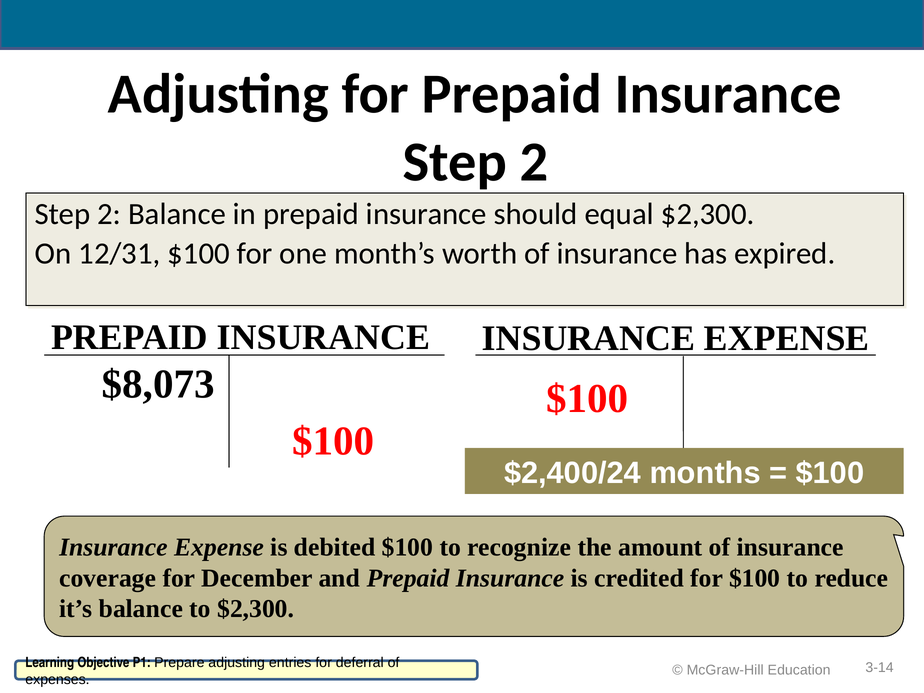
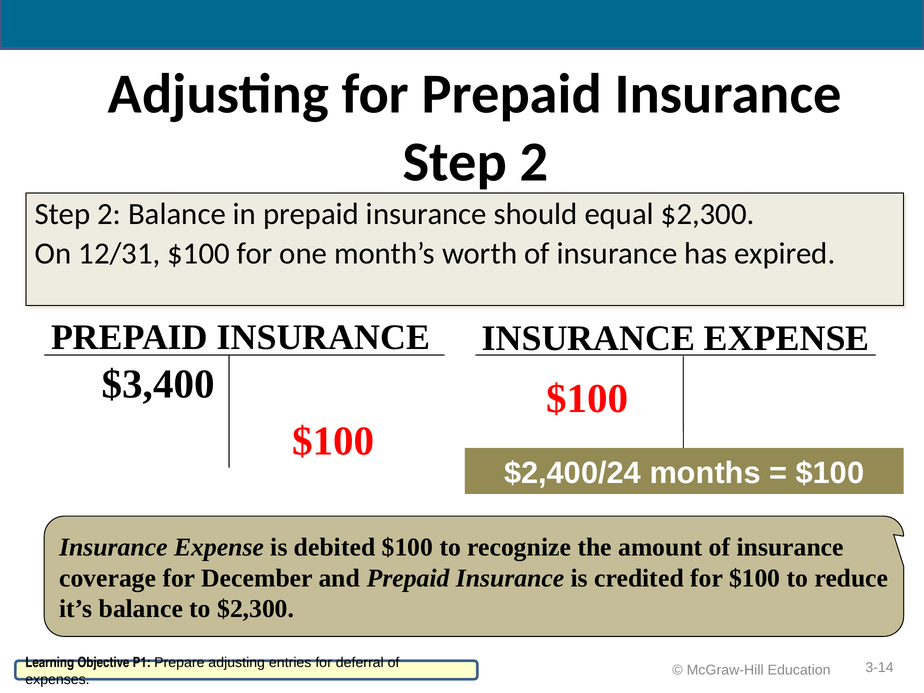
$8,073: $8,073 -> $3,400
